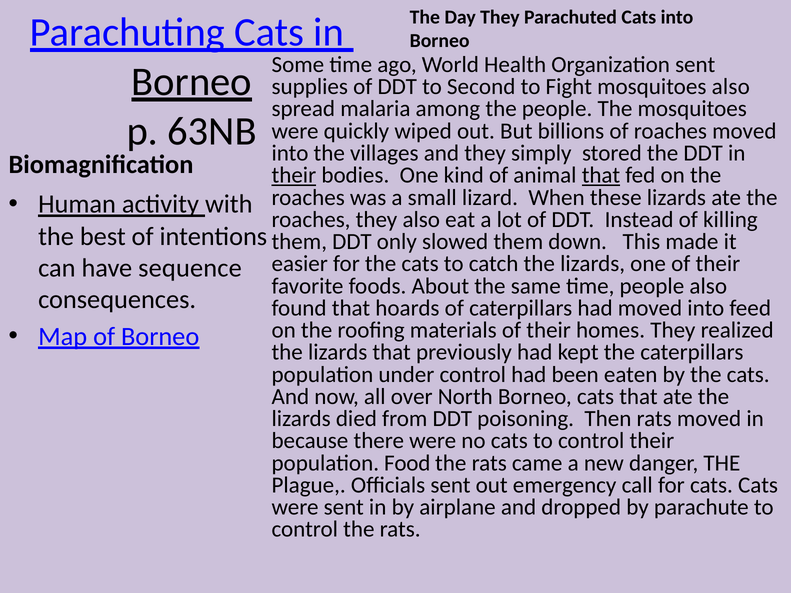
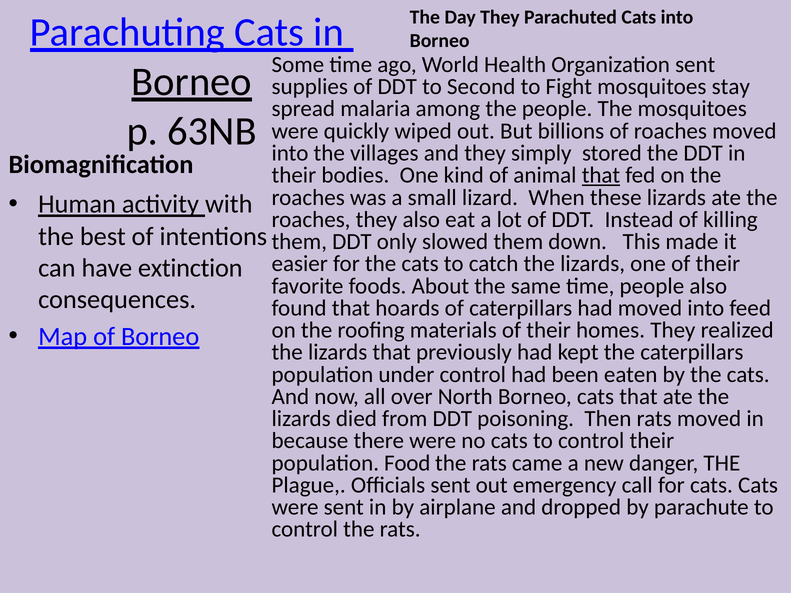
mosquitoes also: also -> stay
their at (294, 175) underline: present -> none
sequence: sequence -> extinction
